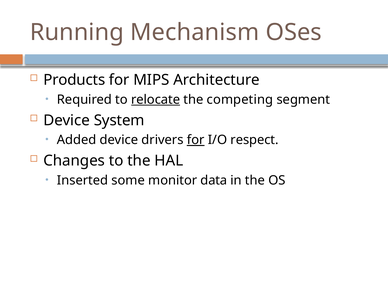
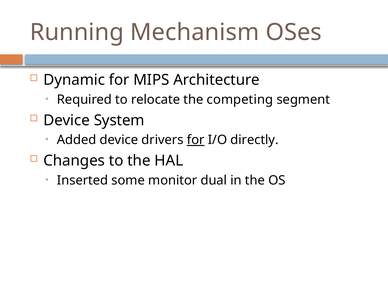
Products: Products -> Dynamic
relocate underline: present -> none
respect: respect -> directly
data: data -> dual
